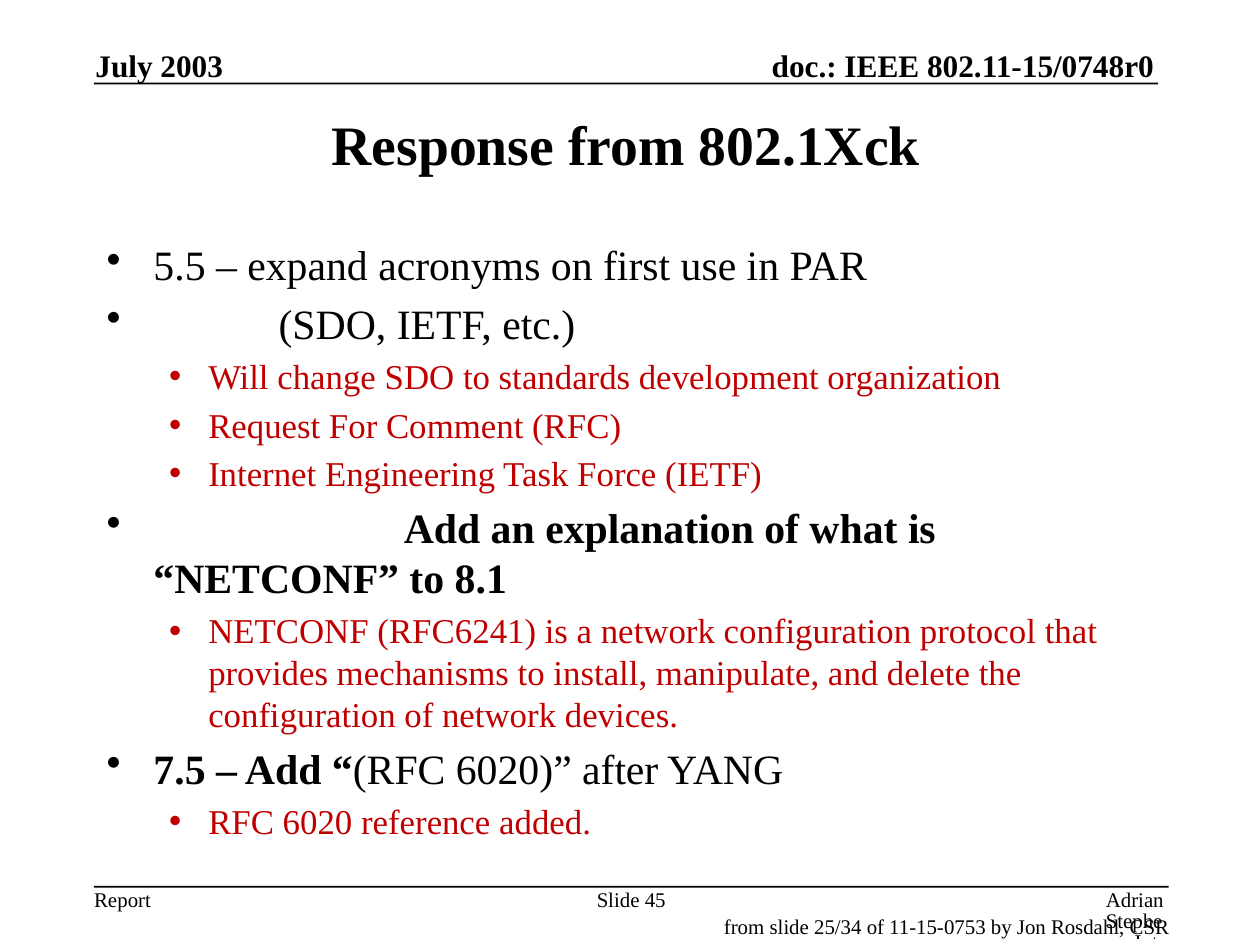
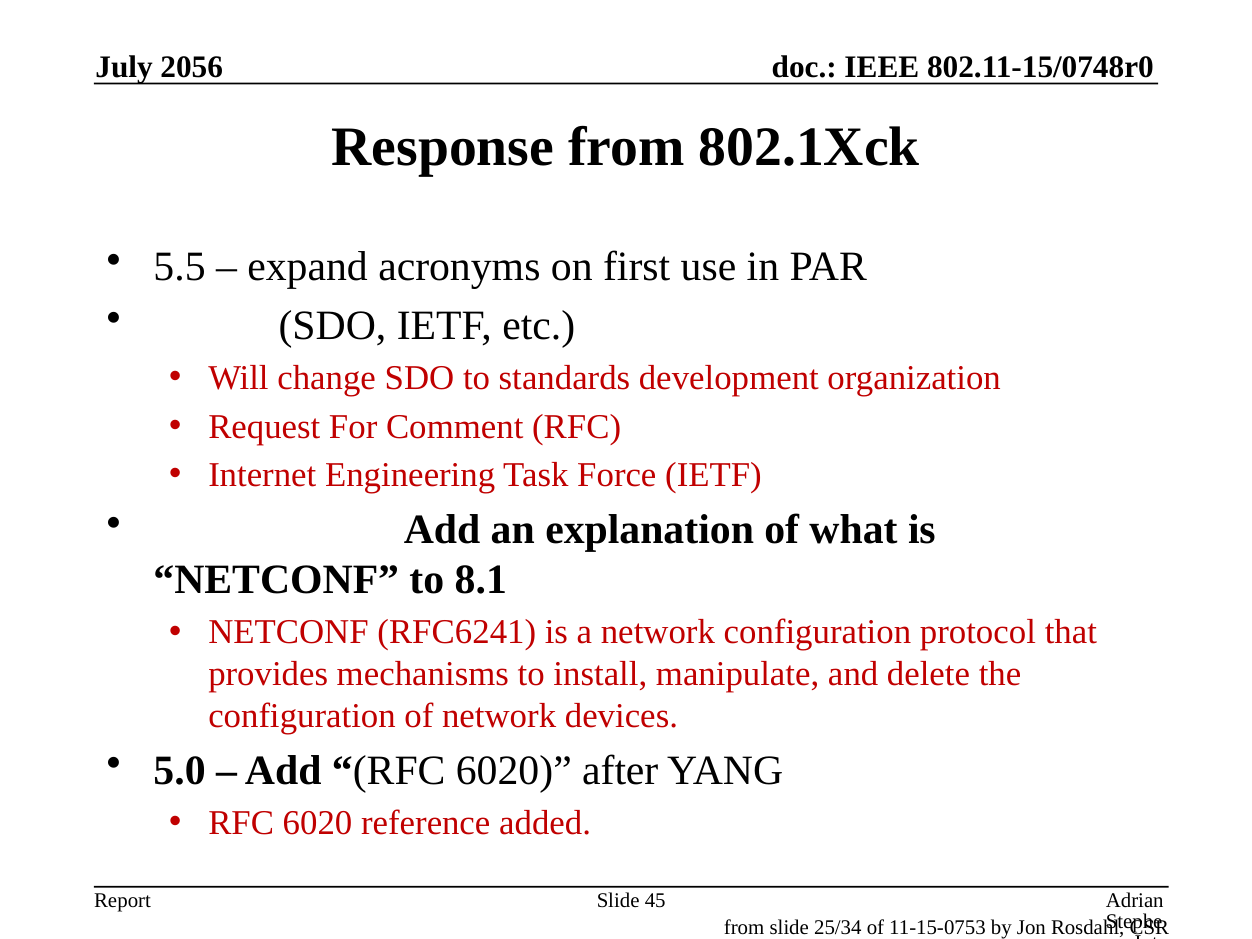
2003: 2003 -> 2056
7.5: 7.5 -> 5.0
